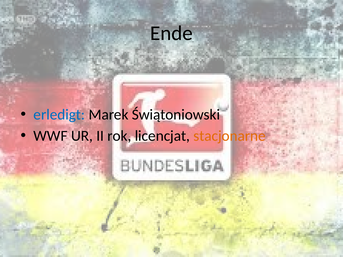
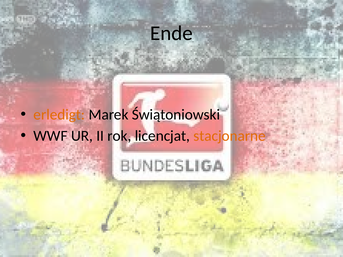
erledigt colour: blue -> orange
